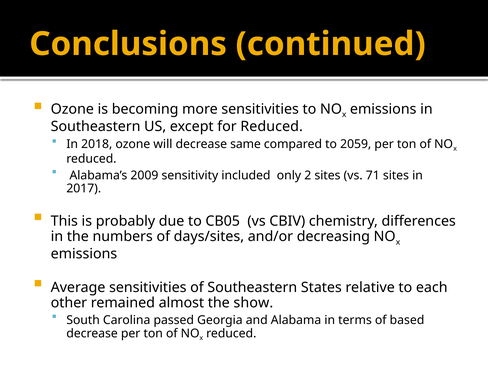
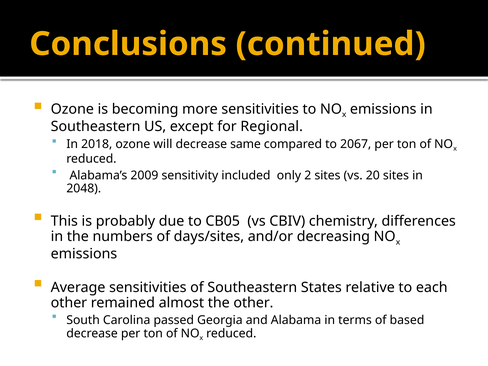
for Reduced: Reduced -> Regional
2059: 2059 -> 2067
71: 71 -> 20
2017: 2017 -> 2048
the show: show -> other
